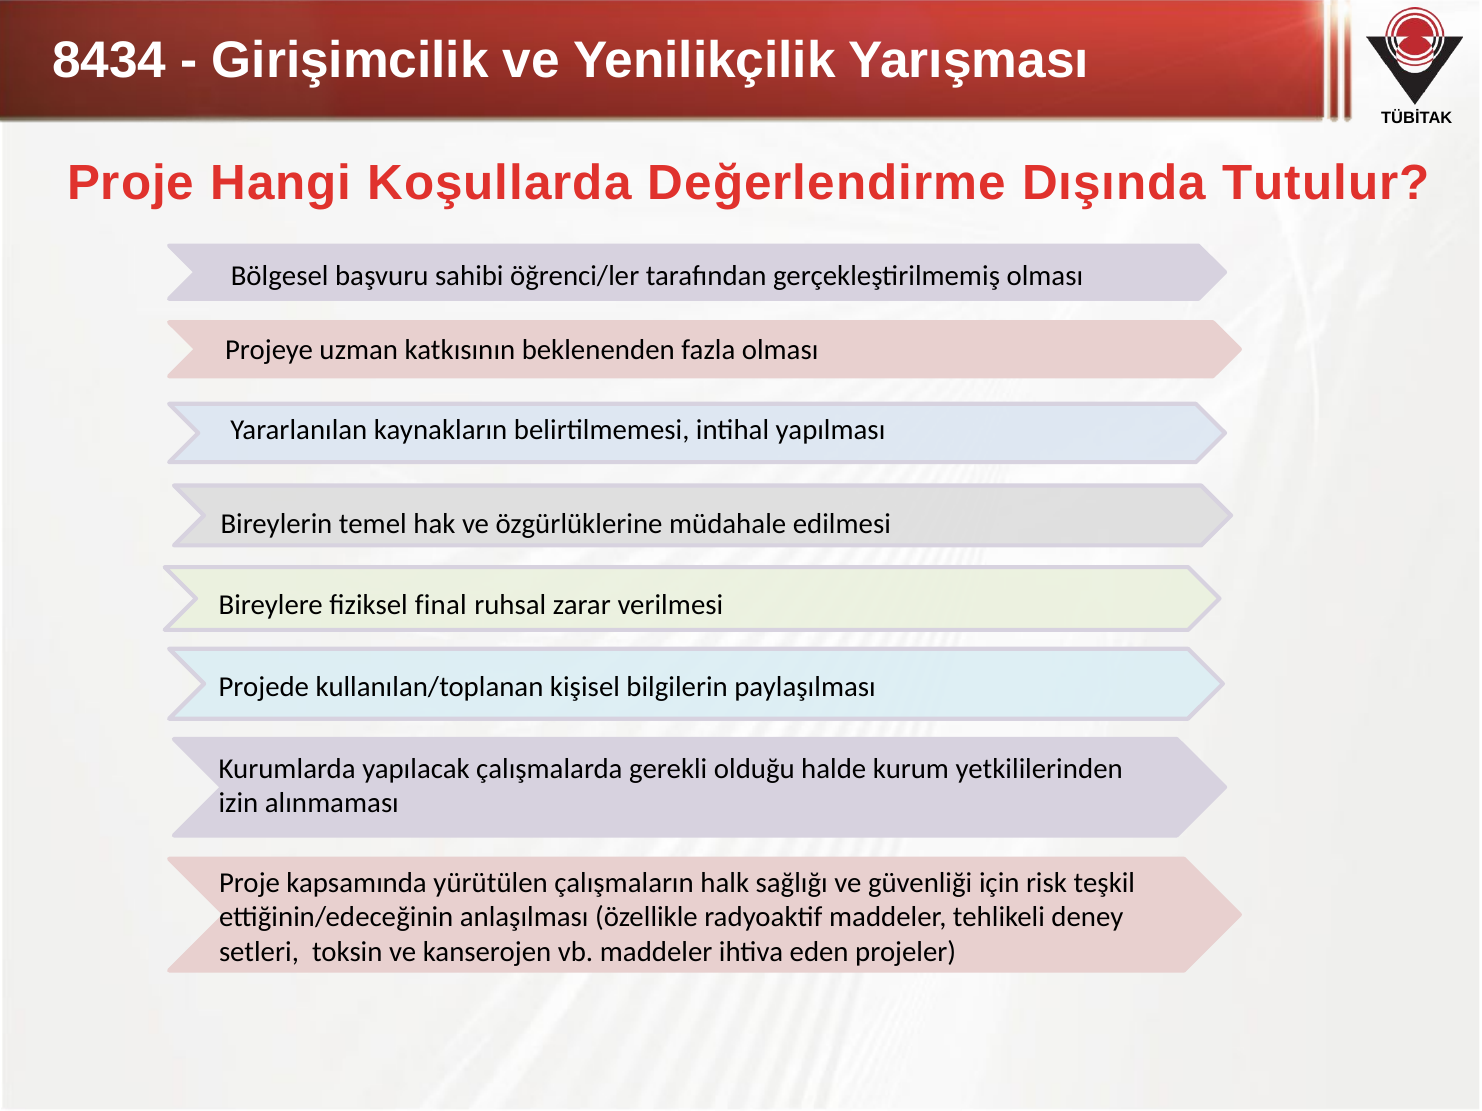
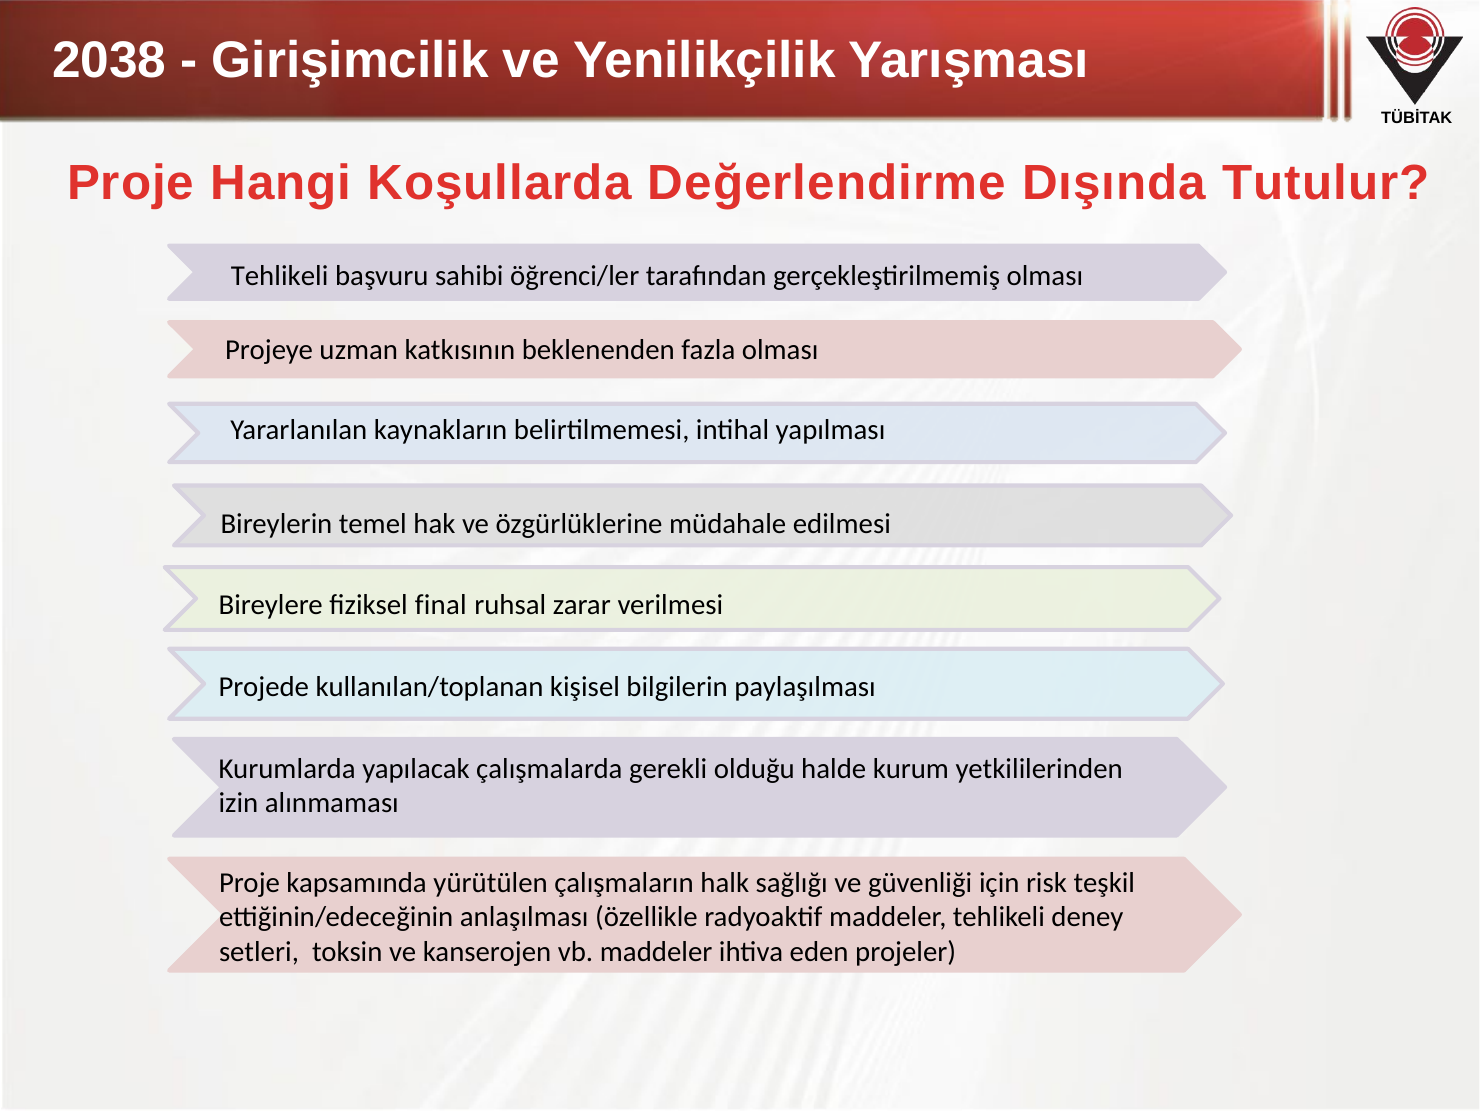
8434: 8434 -> 2038
Bölgesel at (280, 276): Bölgesel -> Tehlikeli
